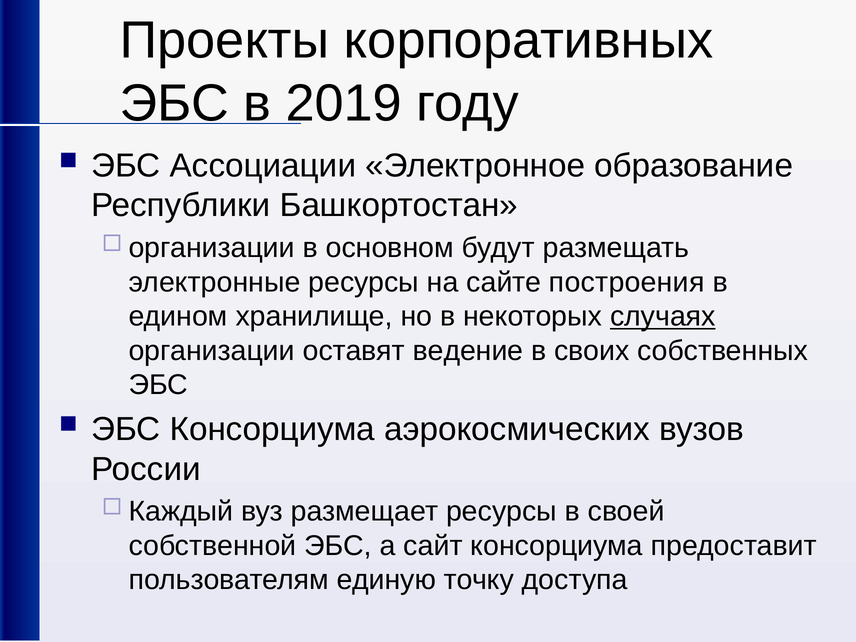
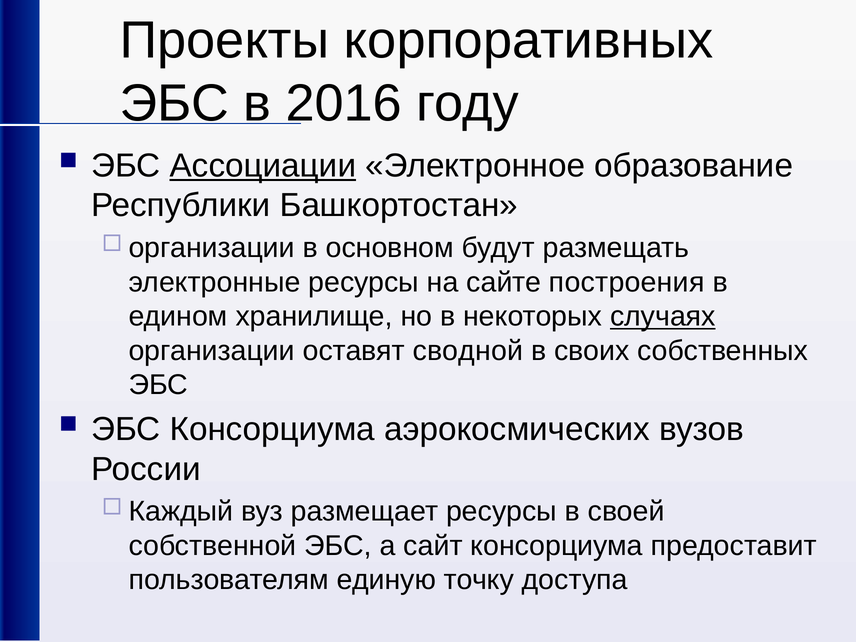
2019: 2019 -> 2016
Ассоциации underline: none -> present
ведение: ведение -> сводной
